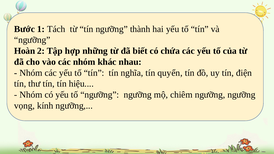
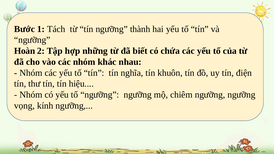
quyển: quyển -> khuôn
